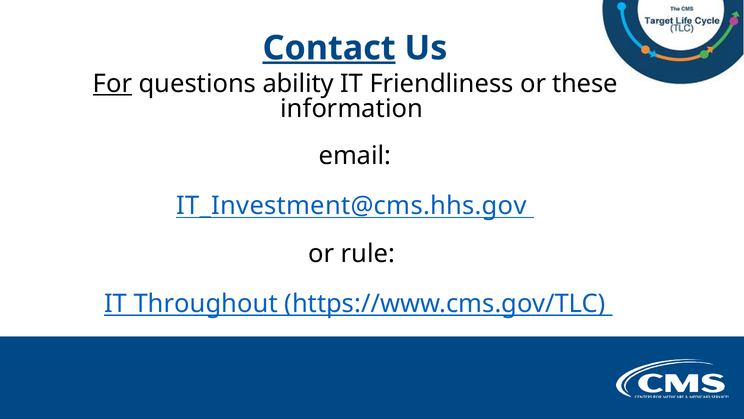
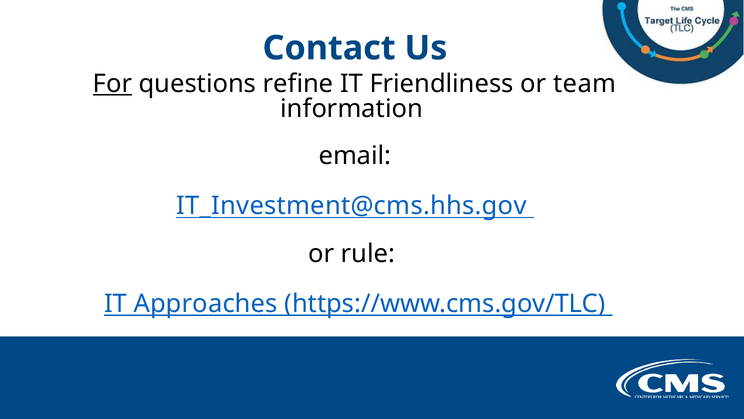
Contact underline: present -> none
ability: ability -> refine
these: these -> team
Throughout: Throughout -> Approaches
